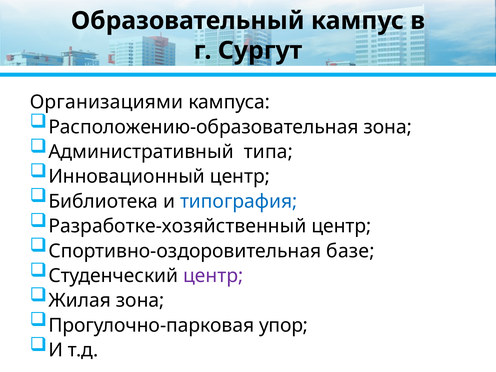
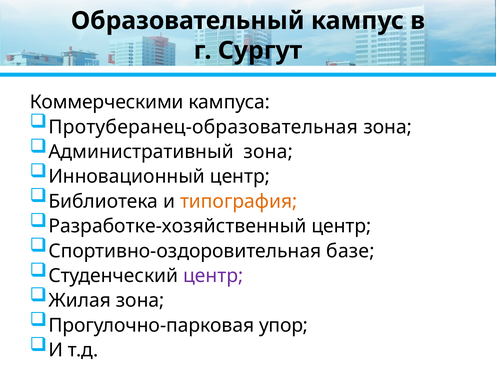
Организациями: Организациями -> Коммерческими
Расположению-образовательная: Расположению-образовательная -> Протуберанец-образовательная
Административный типа: типа -> зона
типография colour: blue -> orange
